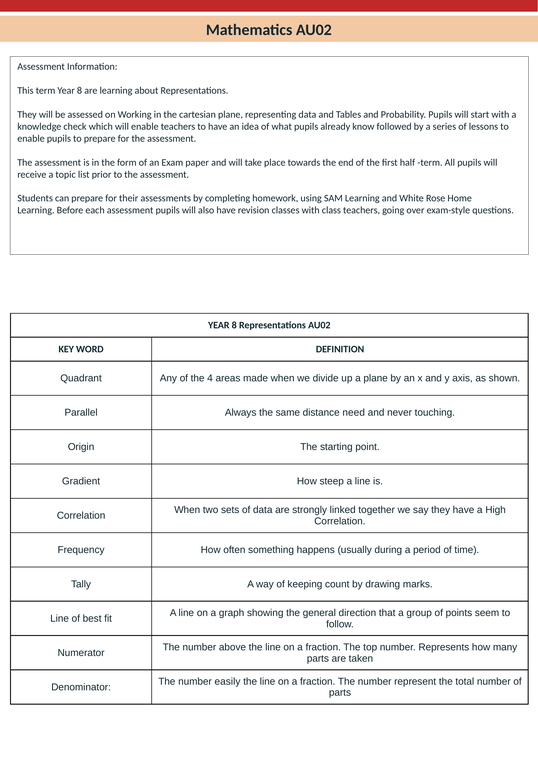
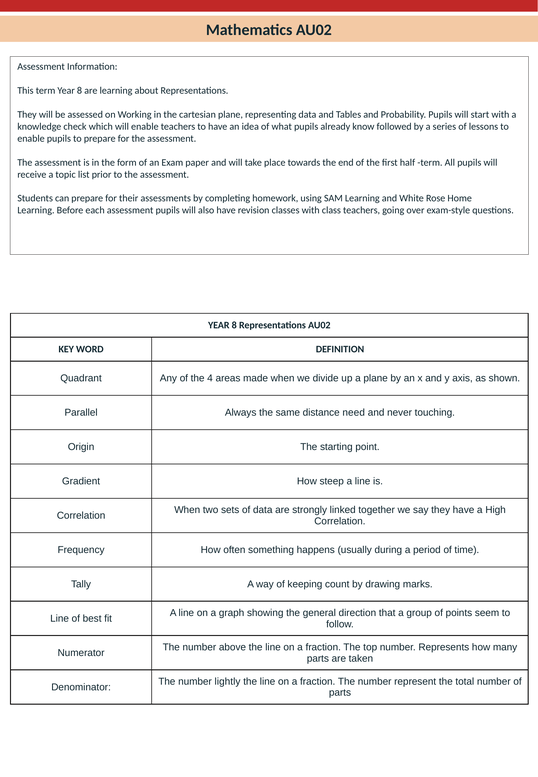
easily: easily -> lightly
